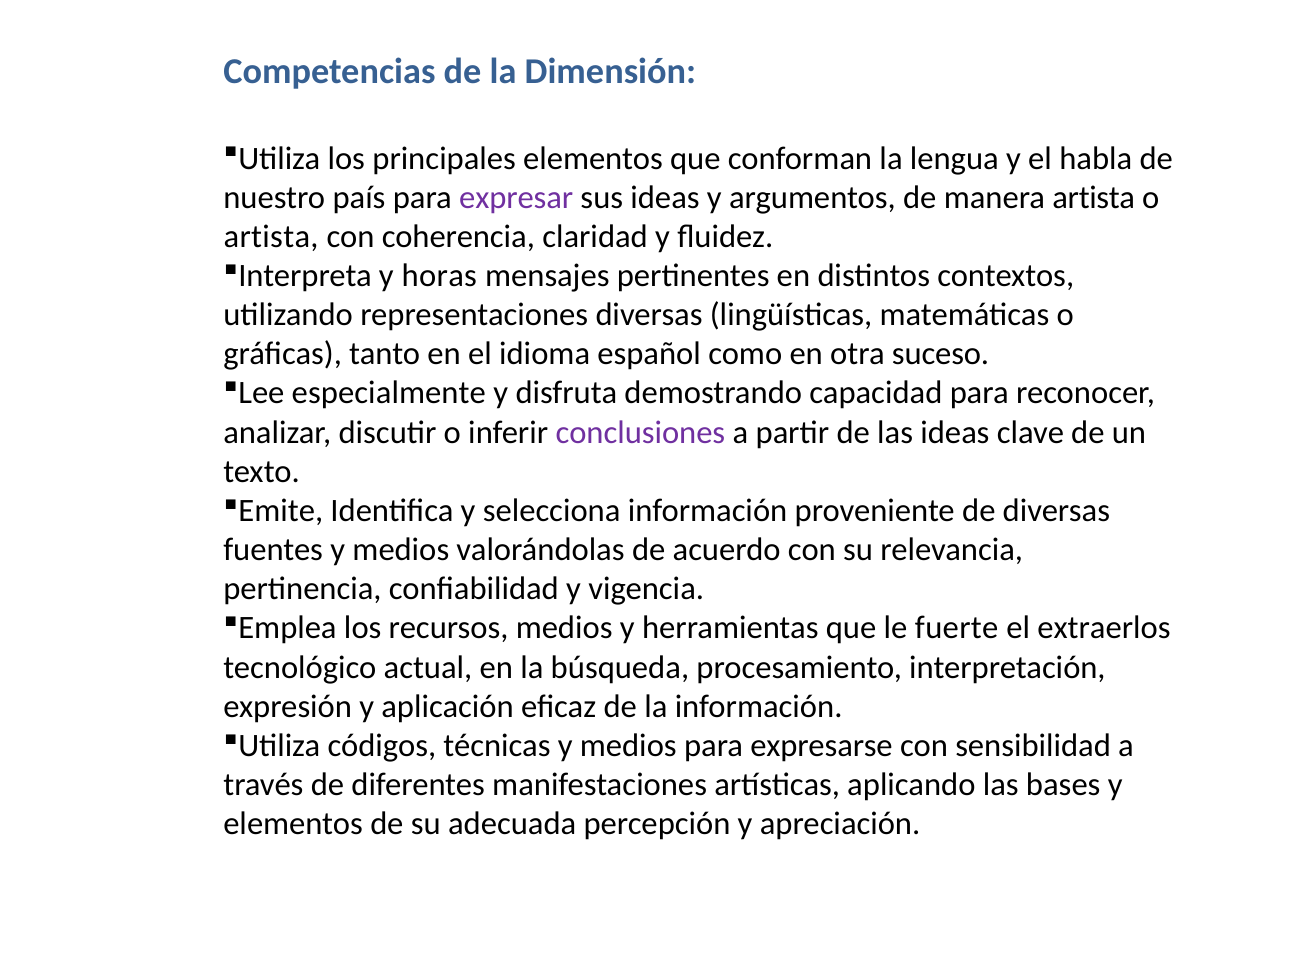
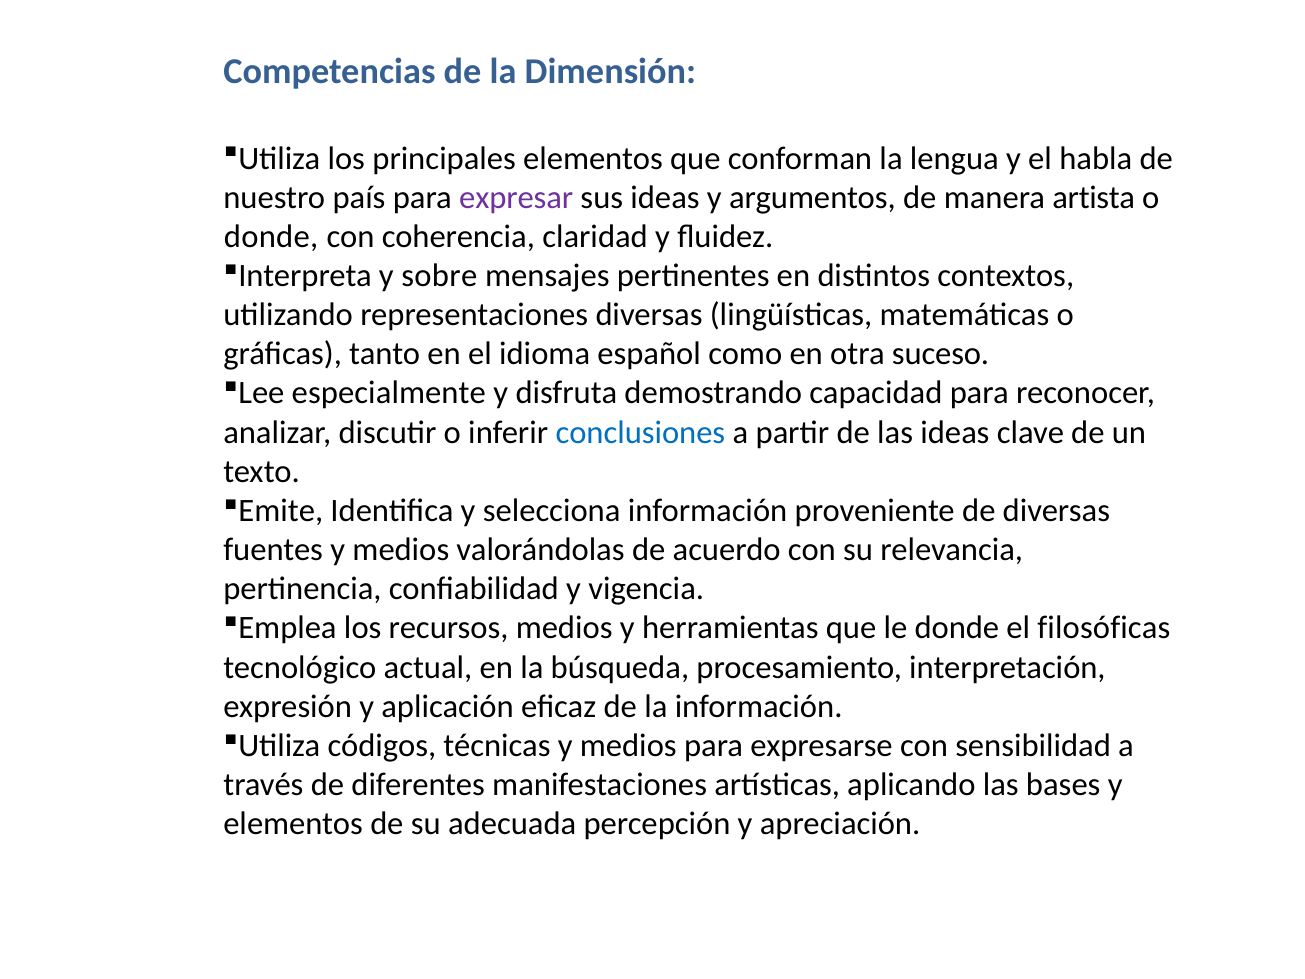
artista at (271, 237): artista -> donde
horas: horas -> sobre
conclusiones colour: purple -> blue
le fuerte: fuerte -> donde
extraerlos: extraerlos -> filosóficas
